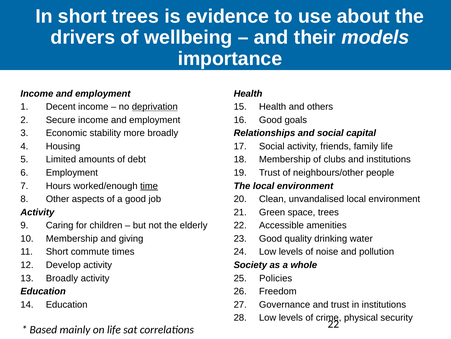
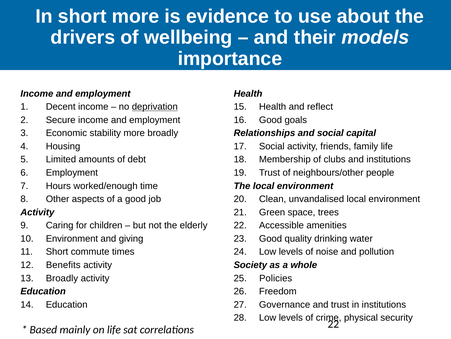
short trees: trees -> more
others: others -> reflect
time underline: present -> none
Membership at (72, 238): Membership -> Environment
Develop: Develop -> Benefits
